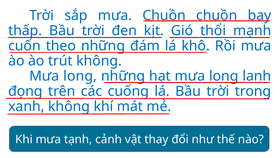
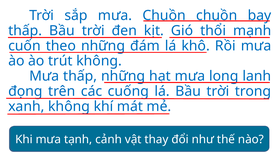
long at (80, 76): long -> thấp
